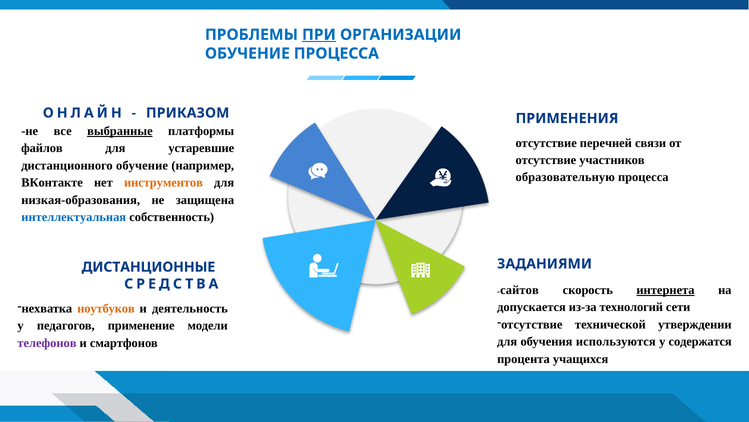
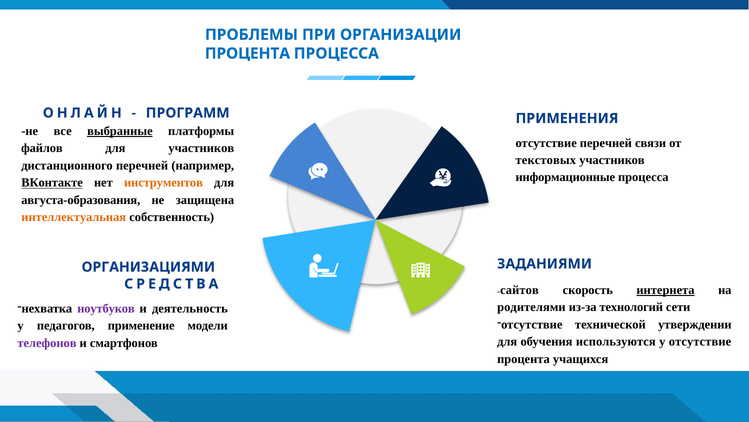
ПРИ underline: present -> none
ОБУЧЕНИЕ at (247, 53): ОБУЧЕНИЕ -> ПРОЦЕНТА
ПРИКАЗОМ: ПРИКАЗОМ -> ПРОГРАММ
для устаревшие: устаревшие -> участников
отсутствие at (546, 160): отсутствие -> текстовых
дистанционного обучение: обучение -> перечней
образовательную: образовательную -> информационные
ВКонтакте underline: none -> present
низкая-образования: низкая-образования -> августа-образования
интеллектуальная colour: blue -> orange
ДИСТАНЦИОННЫЕ: ДИСТАНЦИОННЫЕ -> ОРГАНИЗАЦИЯМИ
допускается: допускается -> родителями
ноутбуков colour: orange -> purple
у содержатся: содержатся -> отсутствие
